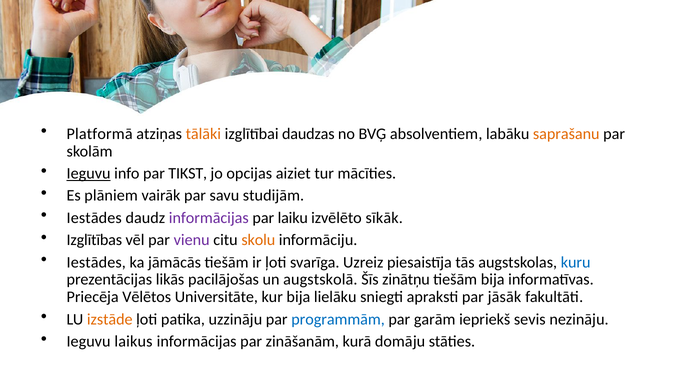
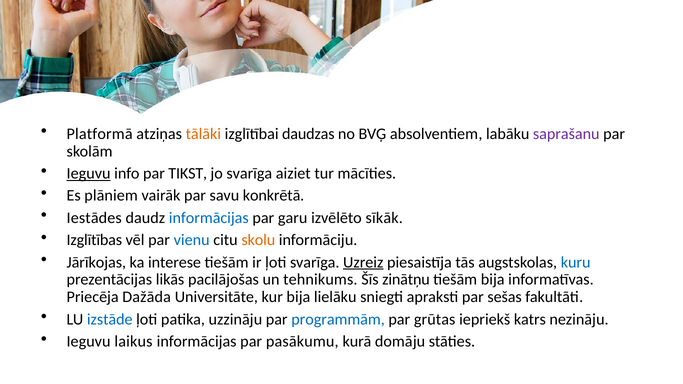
saprašanu colour: orange -> purple
jo opcijas: opcijas -> svarīga
studijām: studijām -> konkrētā
informācijas at (209, 218) colour: purple -> blue
laiku: laiku -> garu
vienu colour: purple -> blue
Iestādes at (96, 262): Iestādes -> Jārīkojas
jāmācās: jāmācās -> interese
Uzreiz underline: none -> present
augstskolā: augstskolā -> tehnikums
Vēlētos: Vēlētos -> Dažāda
jāsāk: jāsāk -> sešas
izstāde colour: orange -> blue
garām: garām -> grūtas
sevis: sevis -> katrs
zināšanām: zināšanām -> pasākumu
